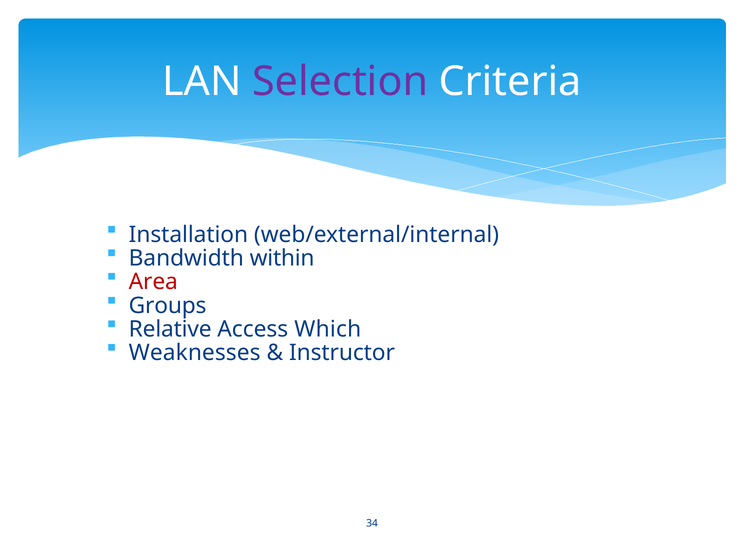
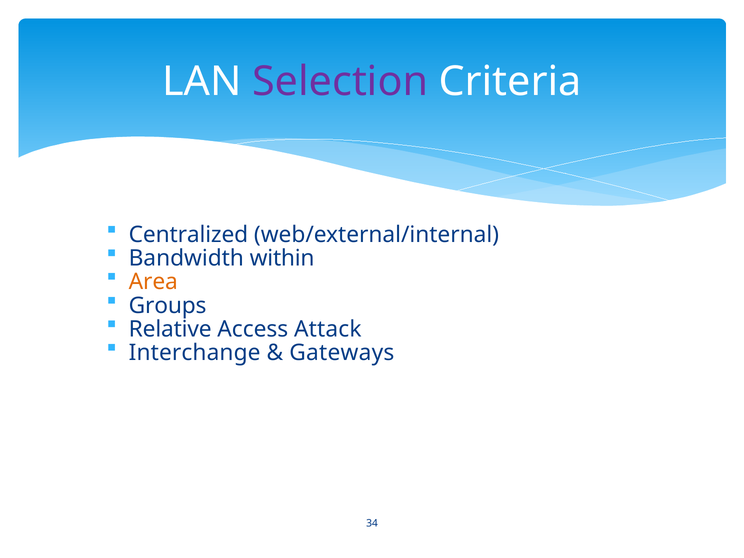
Installation: Installation -> Centralized
Area colour: red -> orange
Which: Which -> Attack
Weaknesses: Weaknesses -> Interchange
Instructor: Instructor -> Gateways
